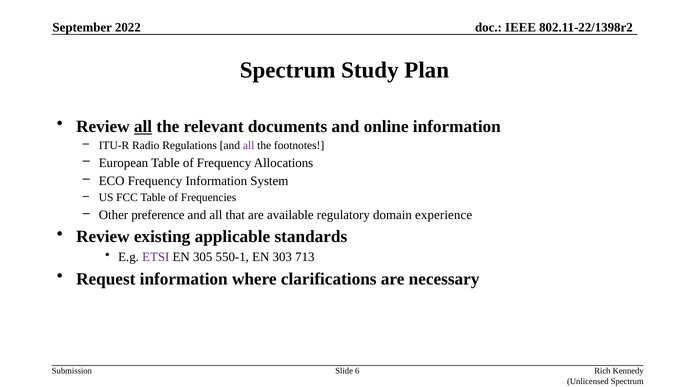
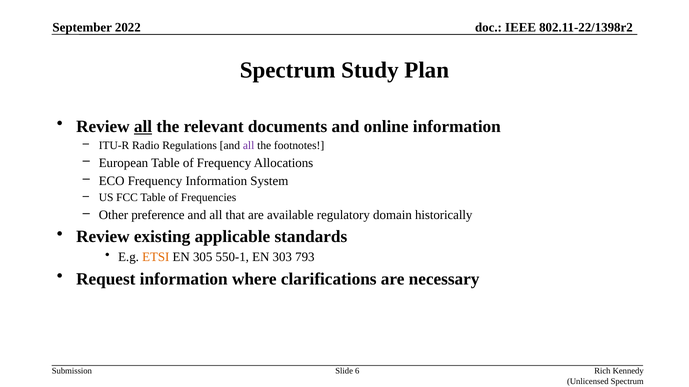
experience: experience -> historically
ETSI colour: purple -> orange
713: 713 -> 793
